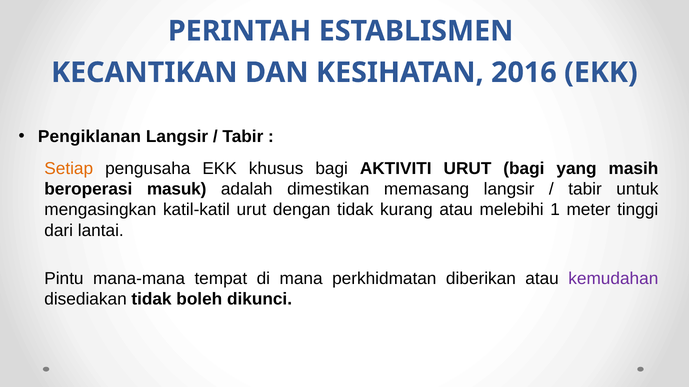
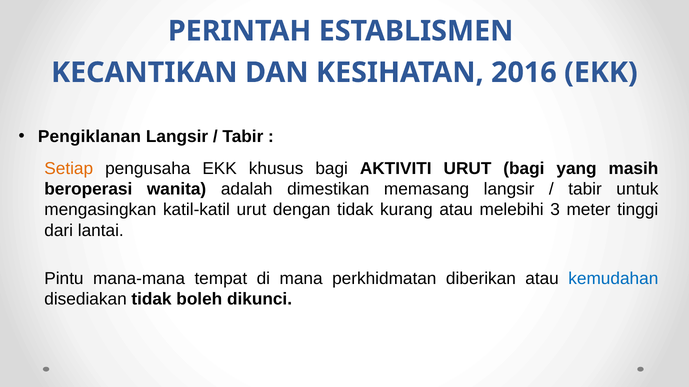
masuk: masuk -> wanita
1: 1 -> 3
kemudahan colour: purple -> blue
